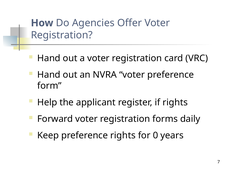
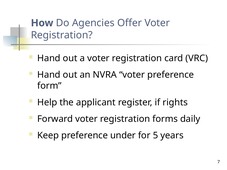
preference rights: rights -> under
0: 0 -> 5
